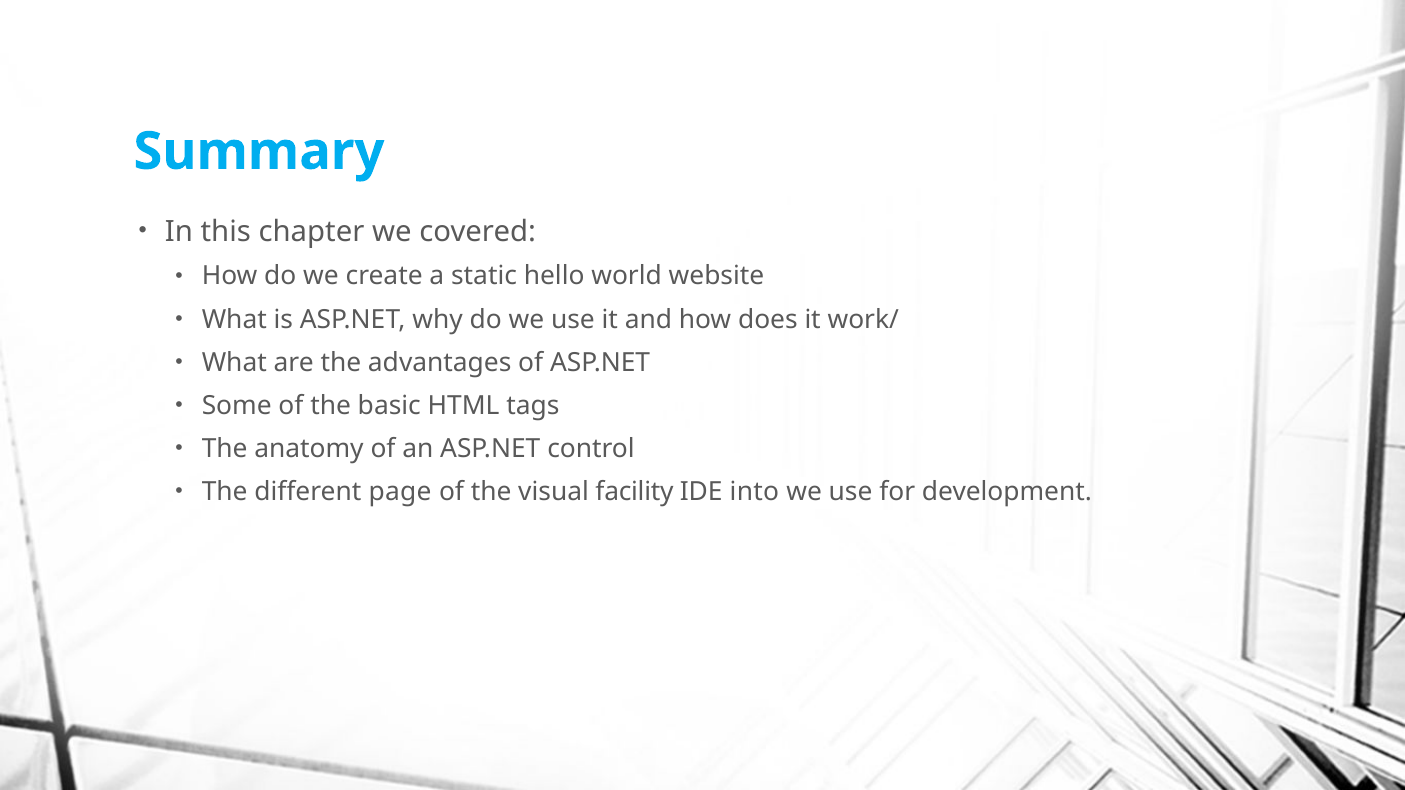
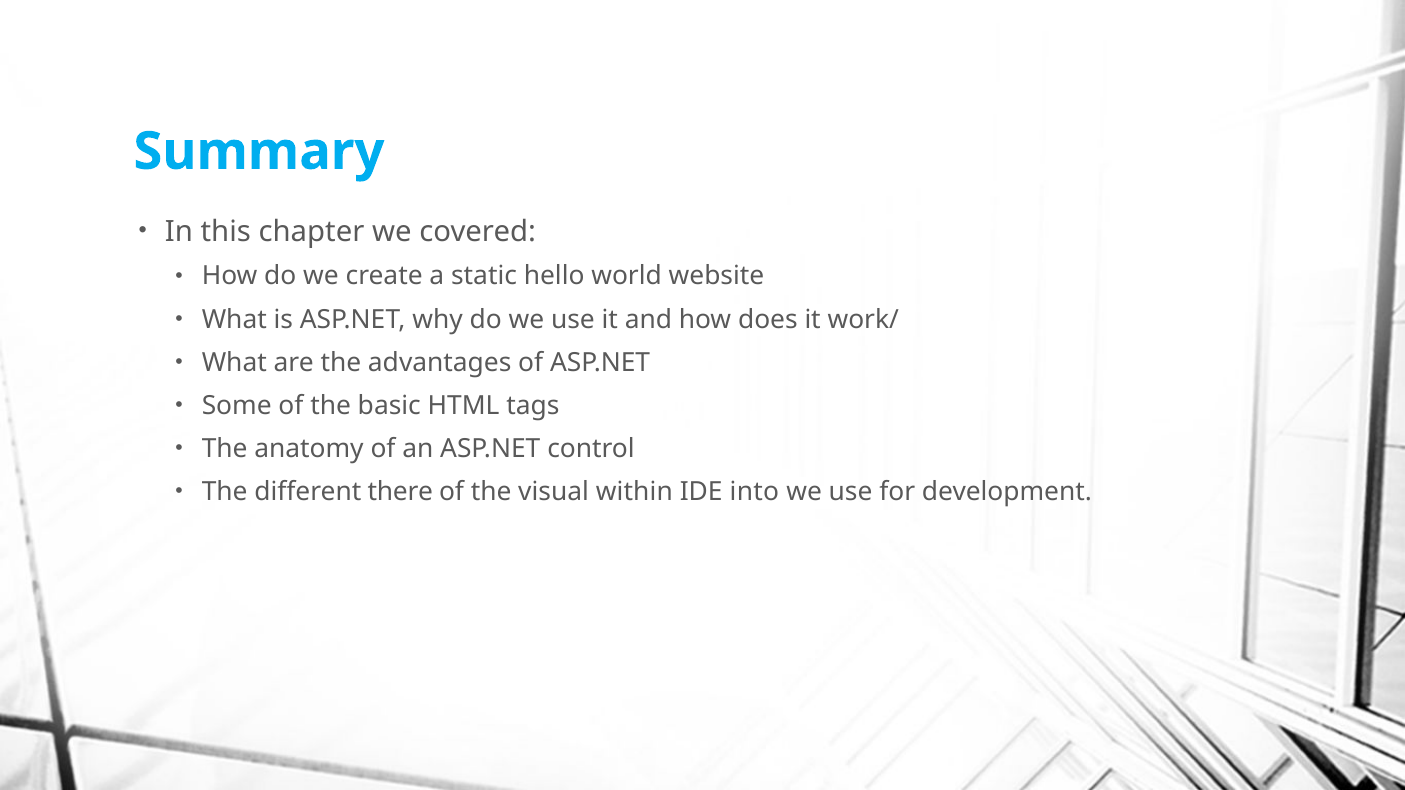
page: page -> there
facility: facility -> within
